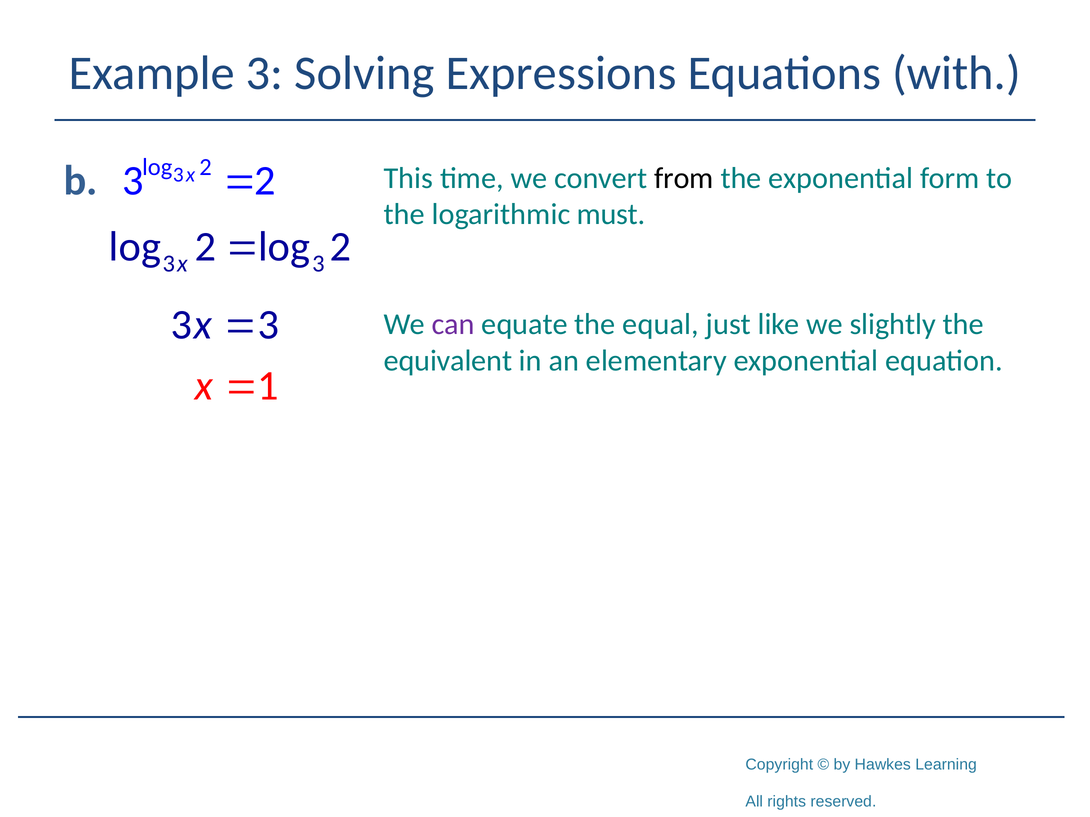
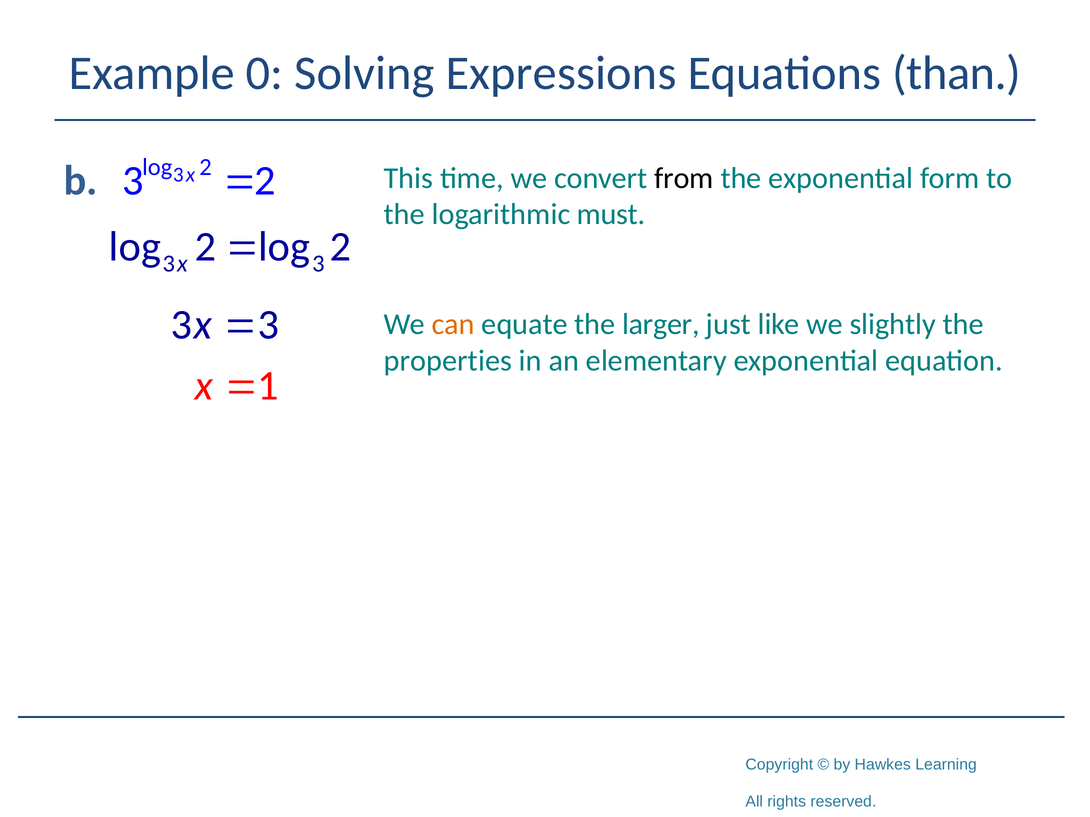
Example 3: 3 -> 0
with: with -> than
can colour: purple -> orange
equal: equal -> larger
equivalent: equivalent -> properties
